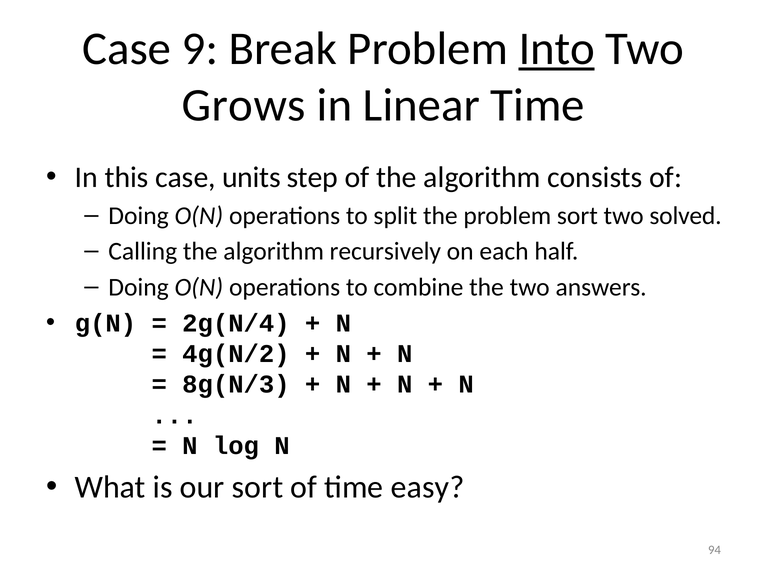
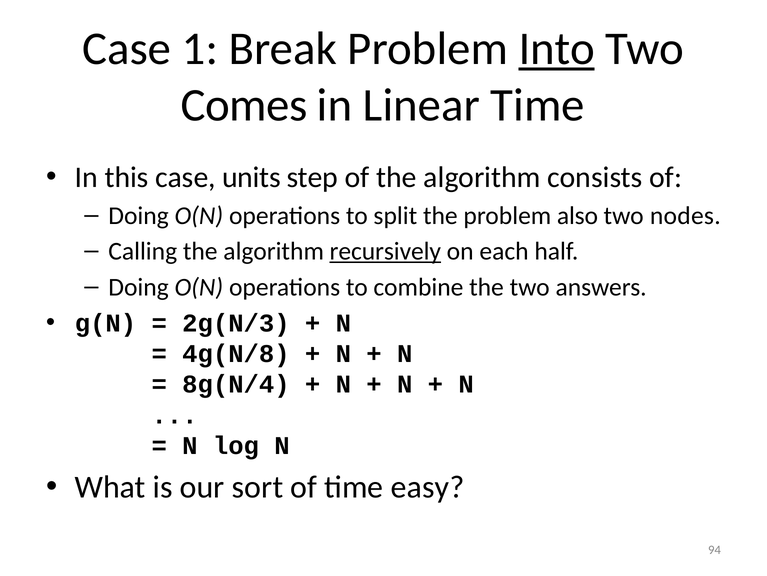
9: 9 -> 1
Grows: Grows -> Comes
problem sort: sort -> also
solved: solved -> nodes
recursively underline: none -> present
2g(N/4: 2g(N/4 -> 2g(N/3
4g(N/2: 4g(N/2 -> 4g(N/8
8g(N/3: 8g(N/3 -> 8g(N/4
